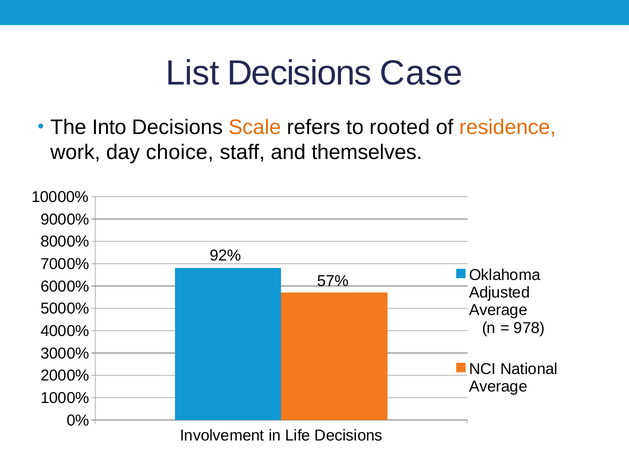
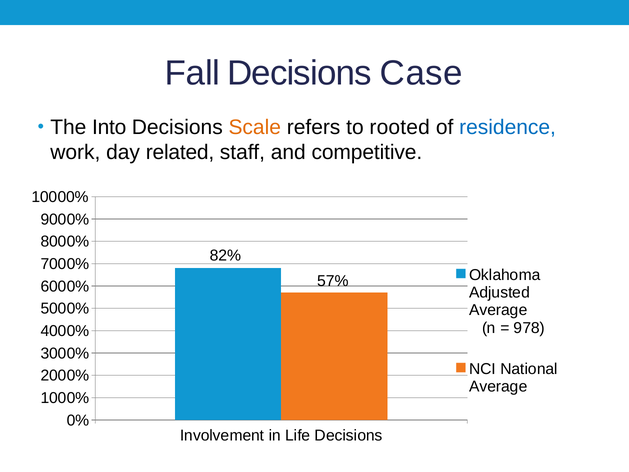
List: List -> Fall
residence colour: orange -> blue
choice: choice -> related
themselves: themselves -> competitive
92%: 92% -> 82%
